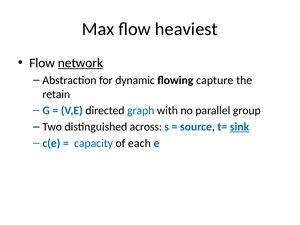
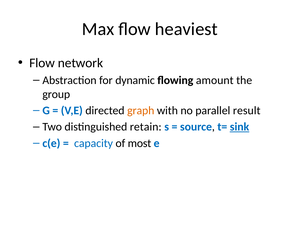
network underline: present -> none
capture: capture -> amount
retain: retain -> group
graph colour: blue -> orange
group: group -> result
across: across -> retain
each: each -> most
